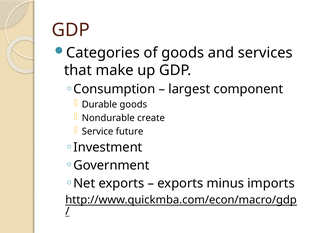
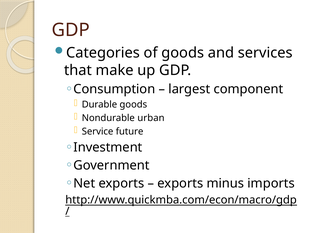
create: create -> urban
